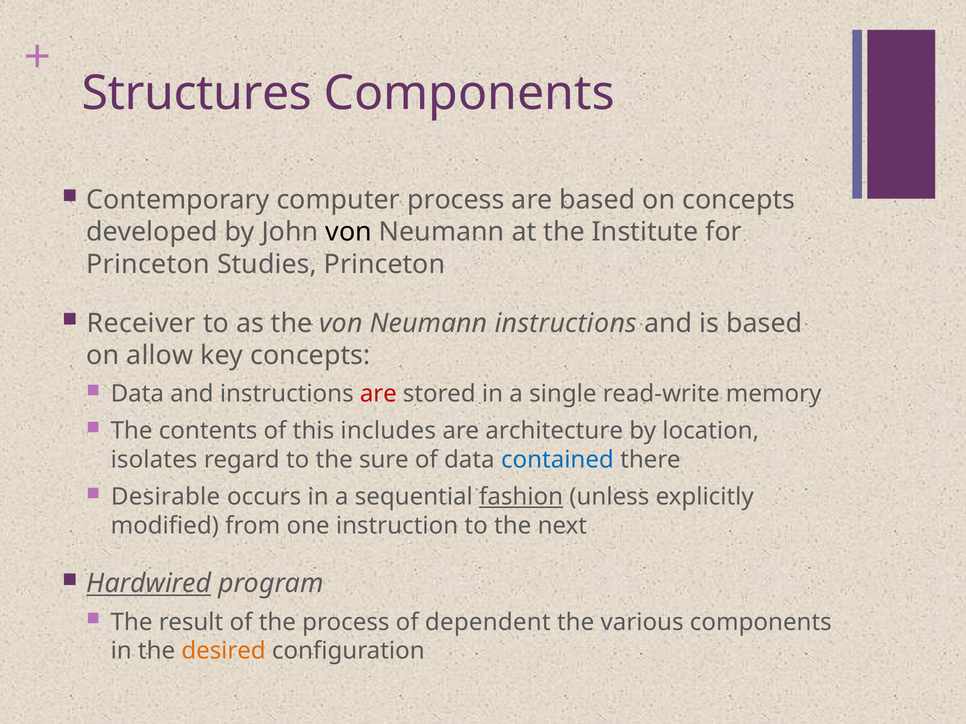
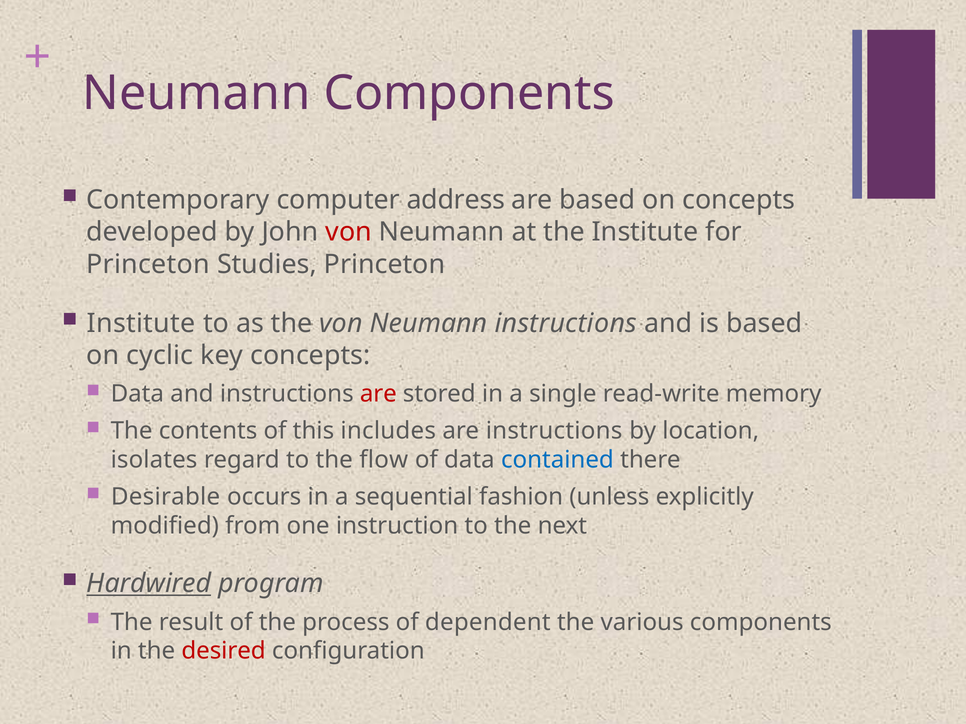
Structures at (197, 94): Structures -> Neumann
computer process: process -> address
von at (349, 232) colour: black -> red
Receiver at (141, 324): Receiver -> Institute
allow: allow -> cyclic
are architecture: architecture -> instructions
sure: sure -> flow
fashion underline: present -> none
desired colour: orange -> red
